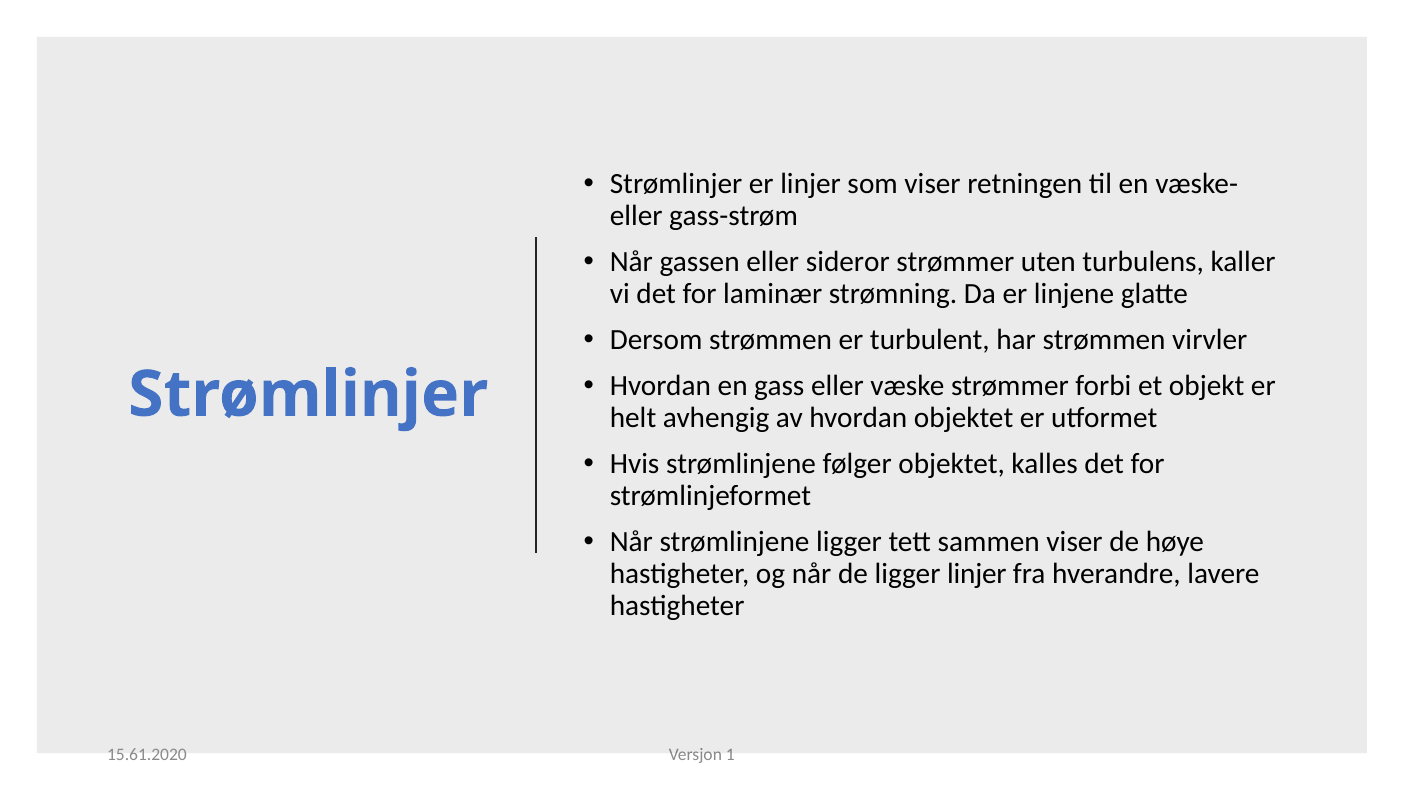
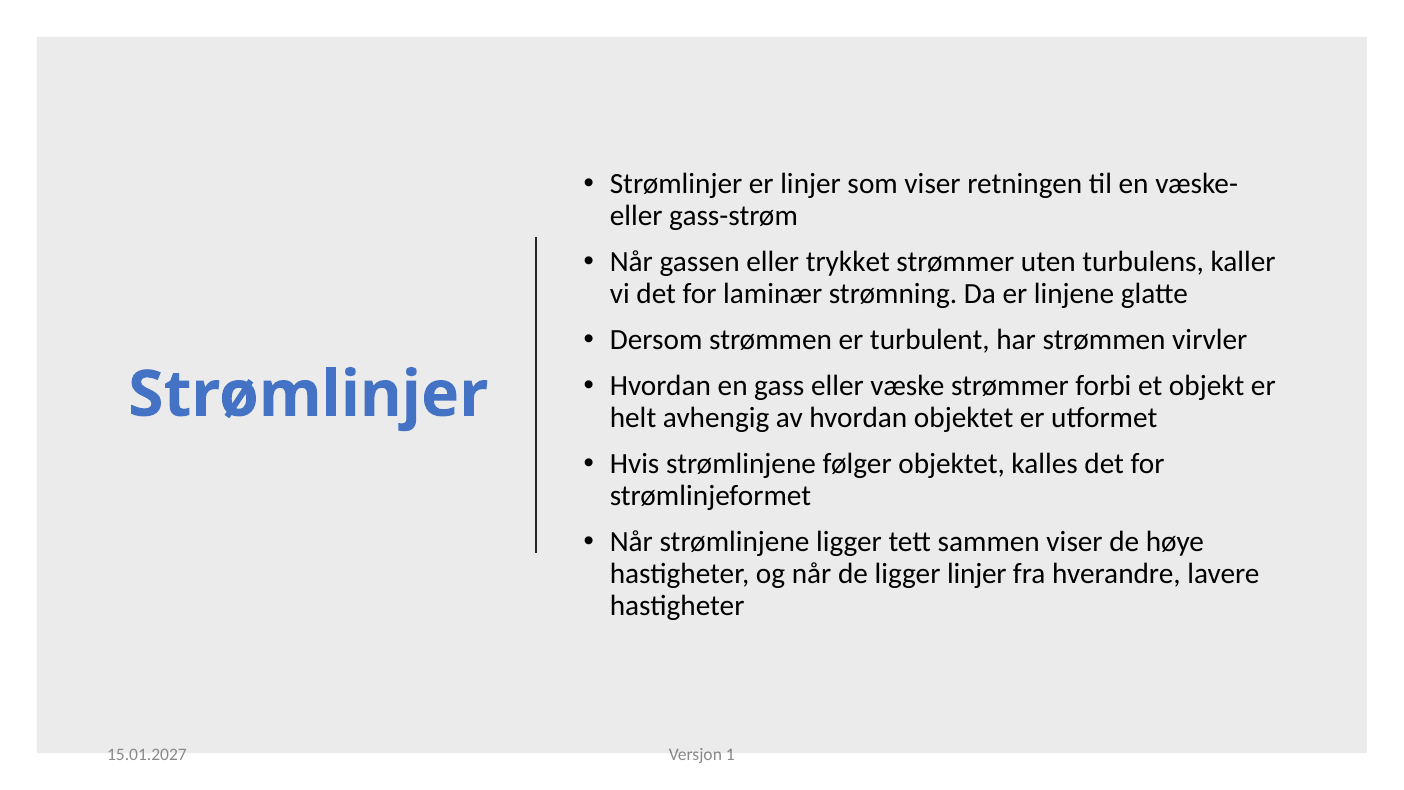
sideror: sideror -> trykket
15.61.2020: 15.61.2020 -> 15.01.2027
